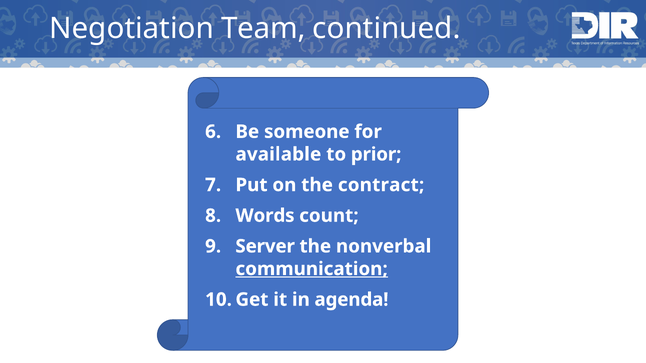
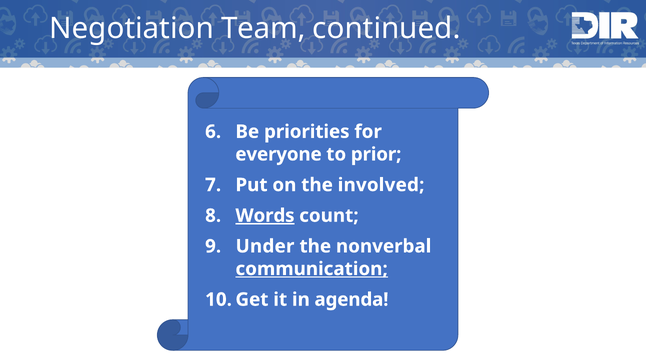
someone: someone -> priorities
available: available -> everyone
contract: contract -> involved
Words underline: none -> present
Server: Server -> Under
